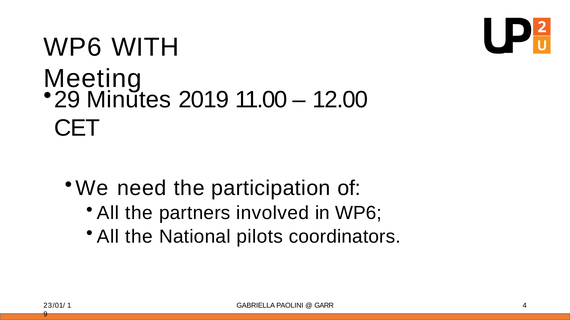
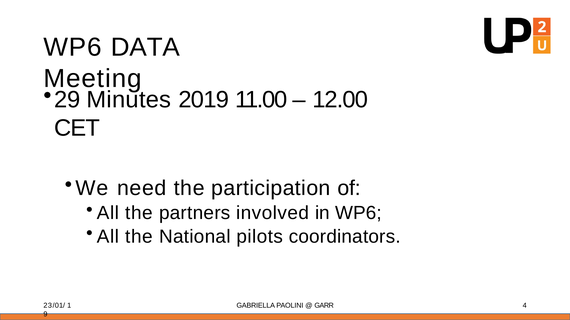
WITH: WITH -> DATA
